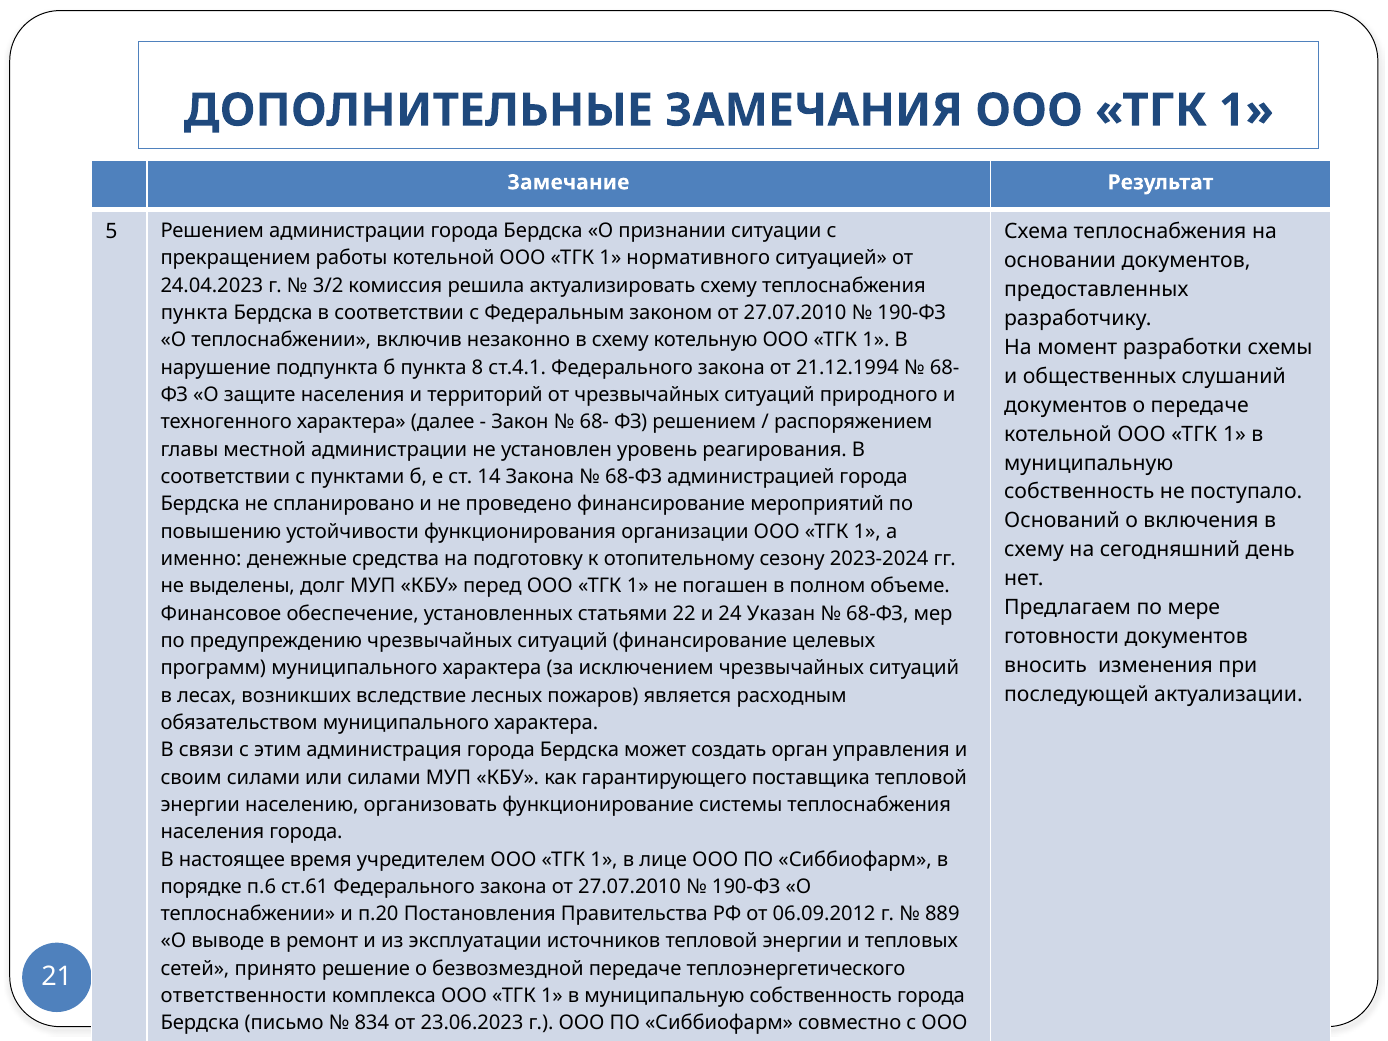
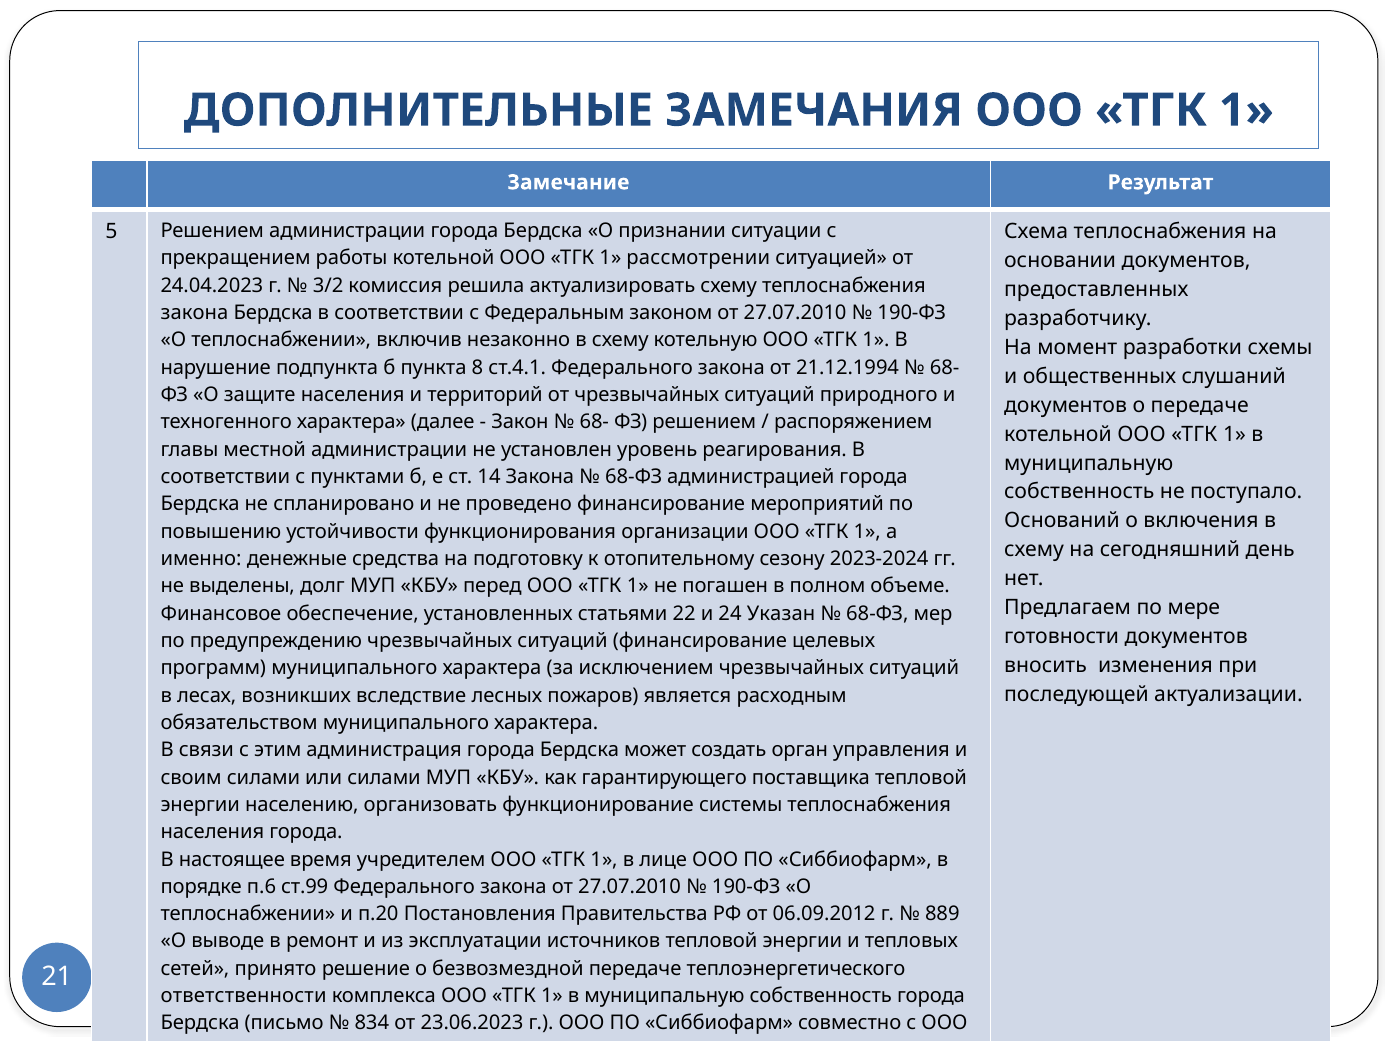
нормативного: нормативного -> рассмотрении
пункта at (194, 313): пункта -> закона
ст.61: ст.61 -> ст.99
